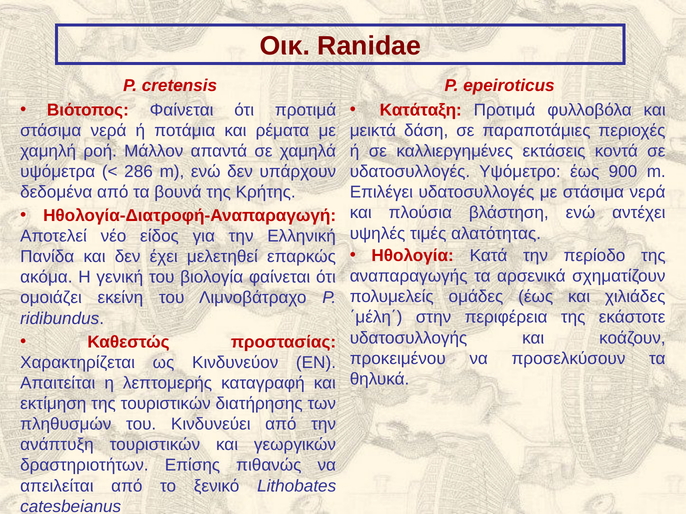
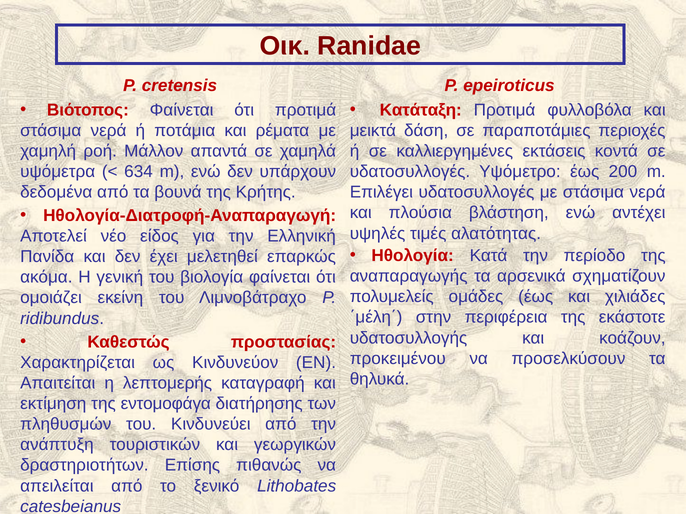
286: 286 -> 634
900: 900 -> 200
της τουριστικών: τουριστικών -> εντομοφάγα
